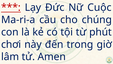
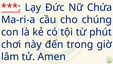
Cuộc: Cuộc -> Chứa
